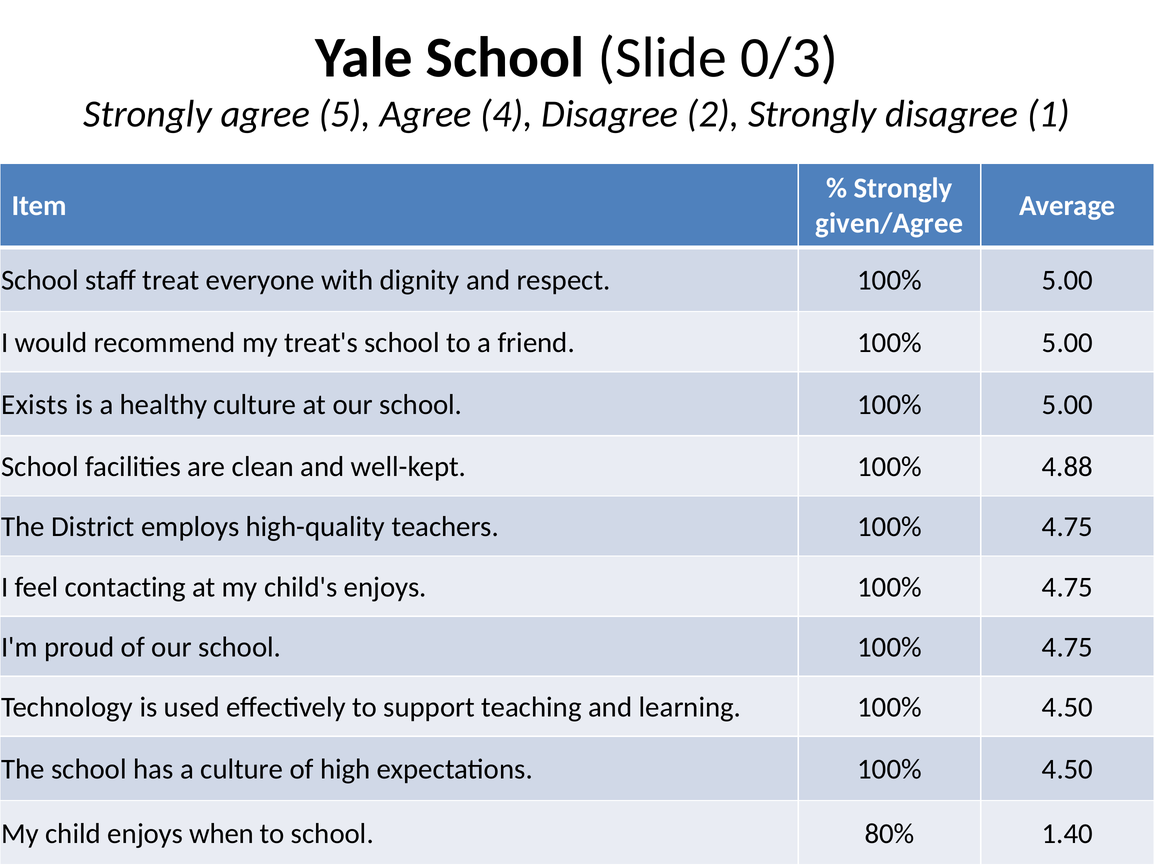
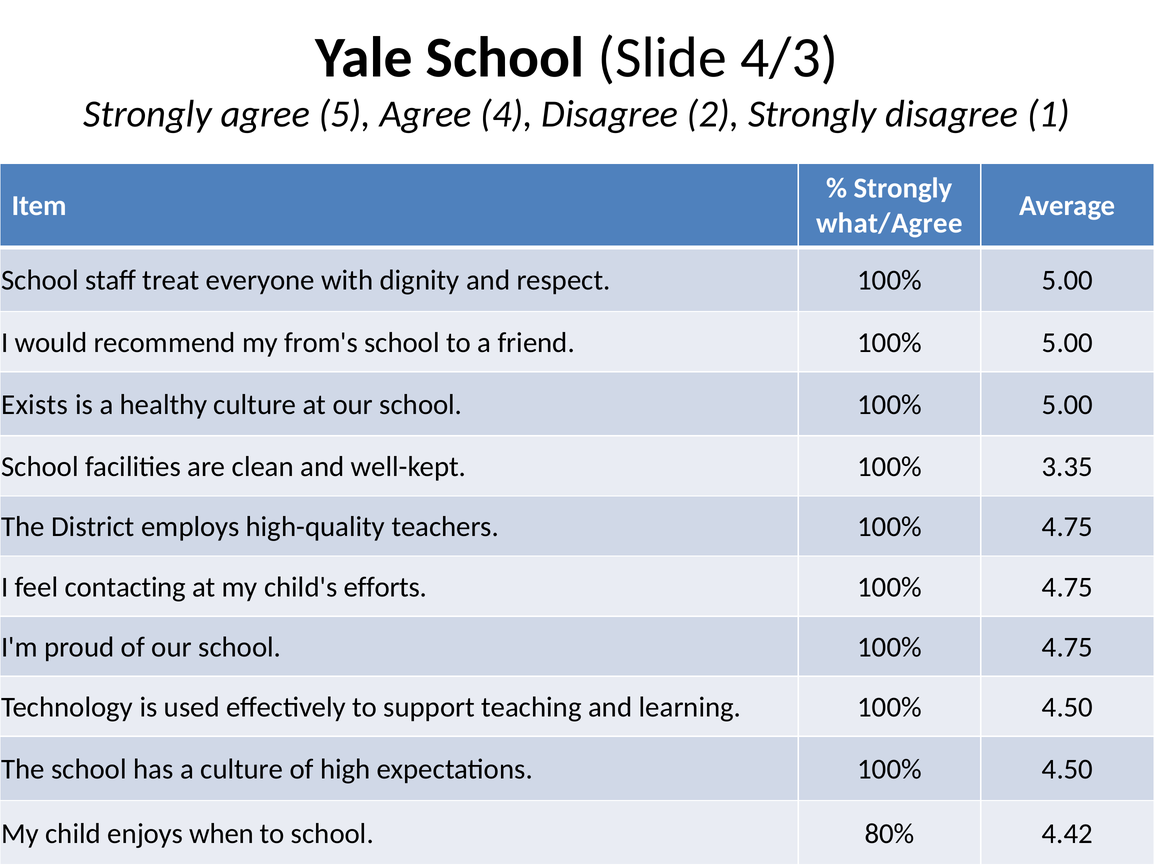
0/3: 0/3 -> 4/3
given/Agree: given/Agree -> what/Agree
treat's: treat's -> from's
4.88: 4.88 -> 3.35
child's enjoys: enjoys -> efforts
1.40: 1.40 -> 4.42
